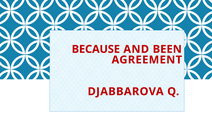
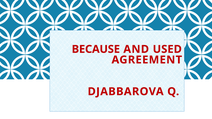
BEEN: BEEN -> USED
